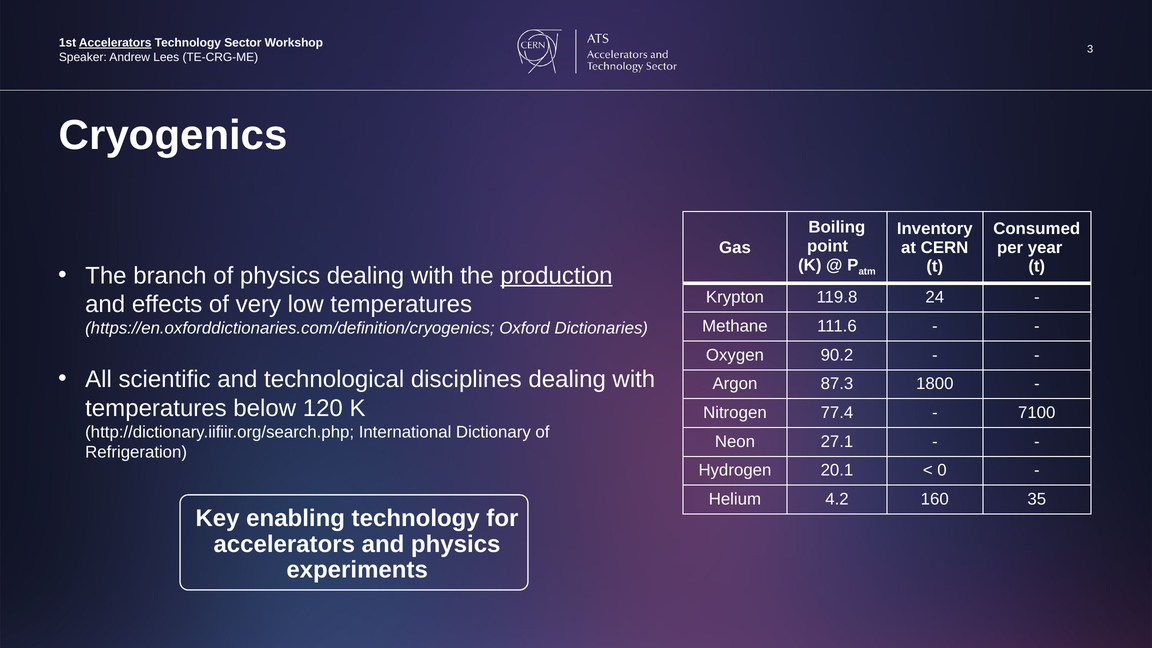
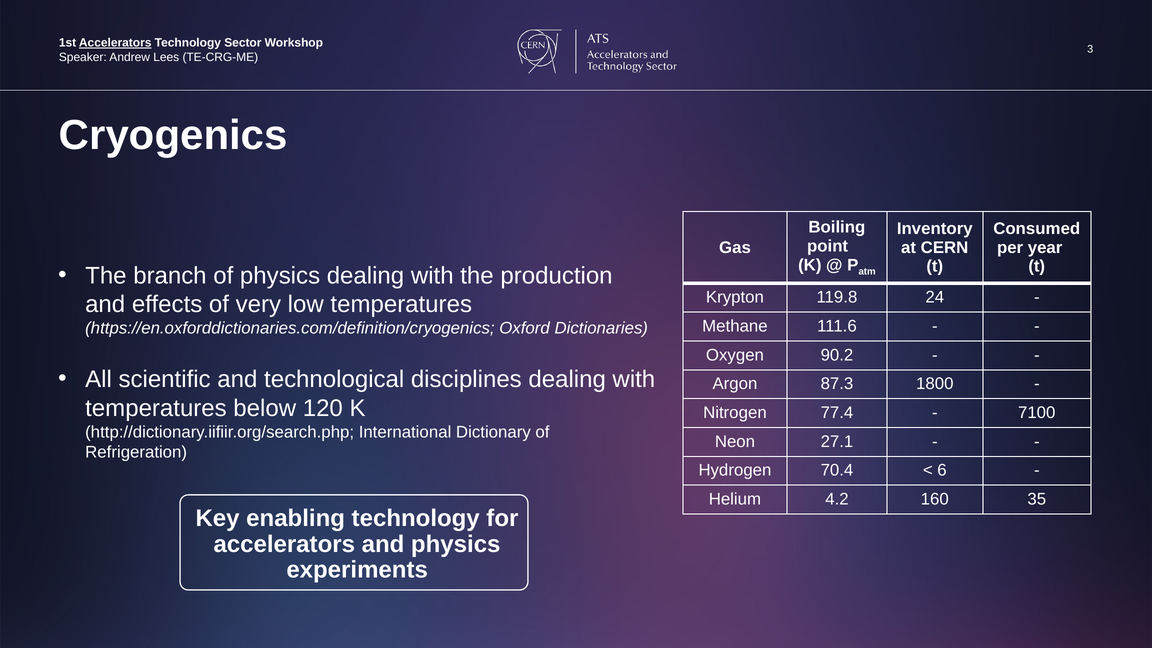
production underline: present -> none
20.1: 20.1 -> 70.4
0: 0 -> 6
